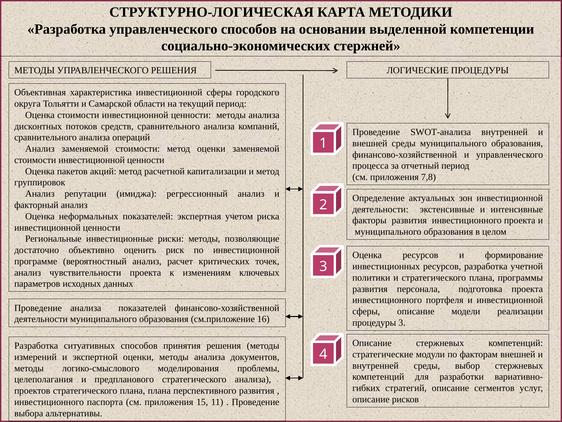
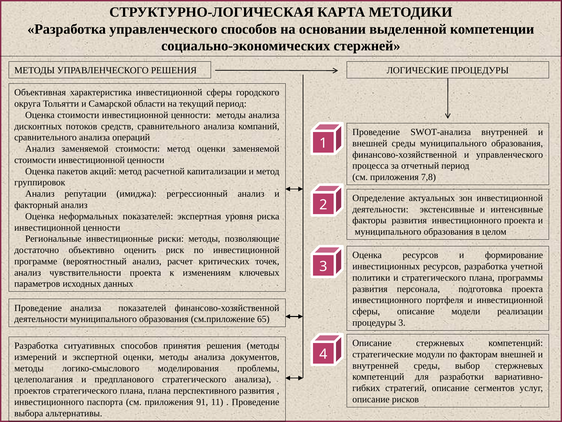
учетом: учетом -> уровня
16: 16 -> 65
15: 15 -> 91
